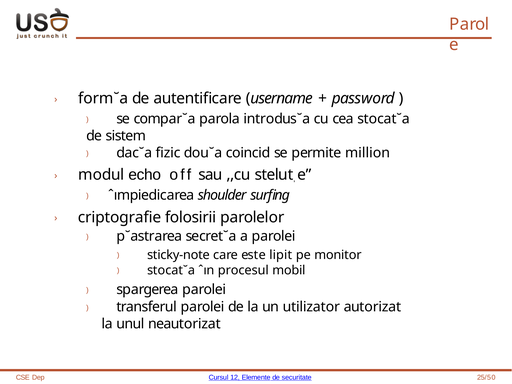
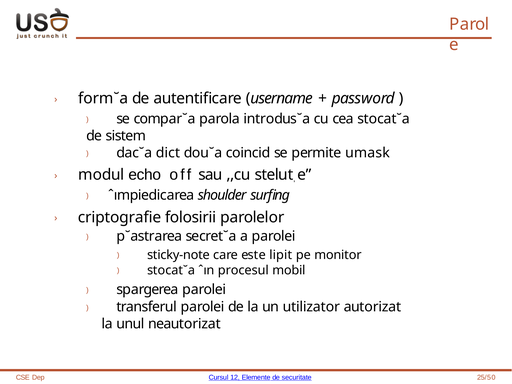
fizic: fizic -> dict
million: million -> umask
